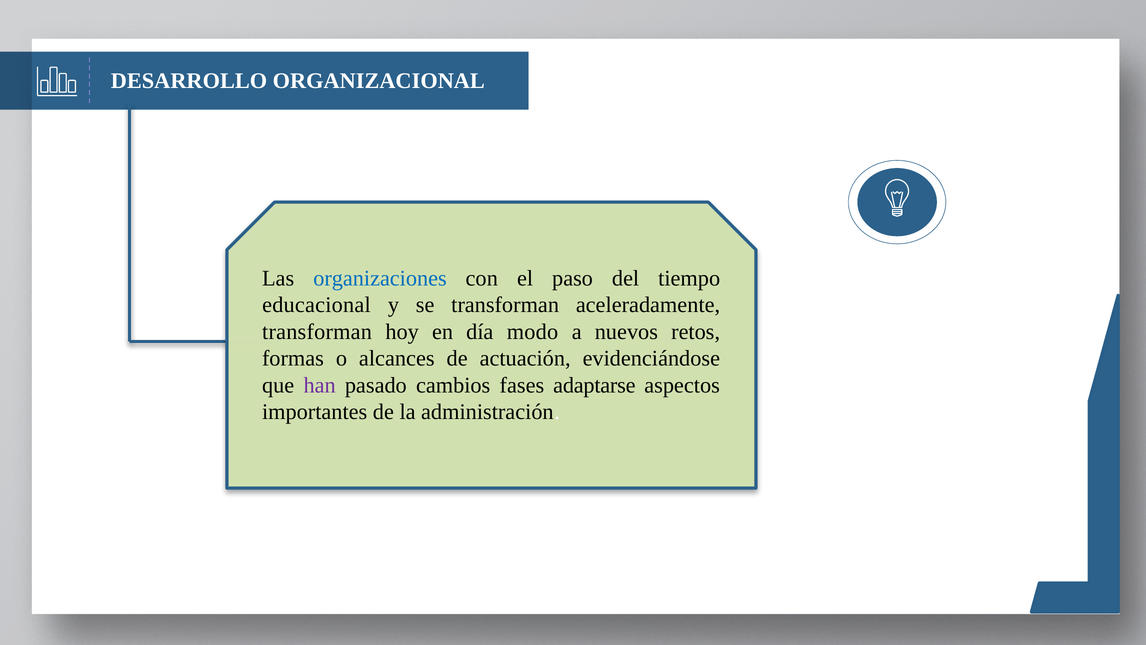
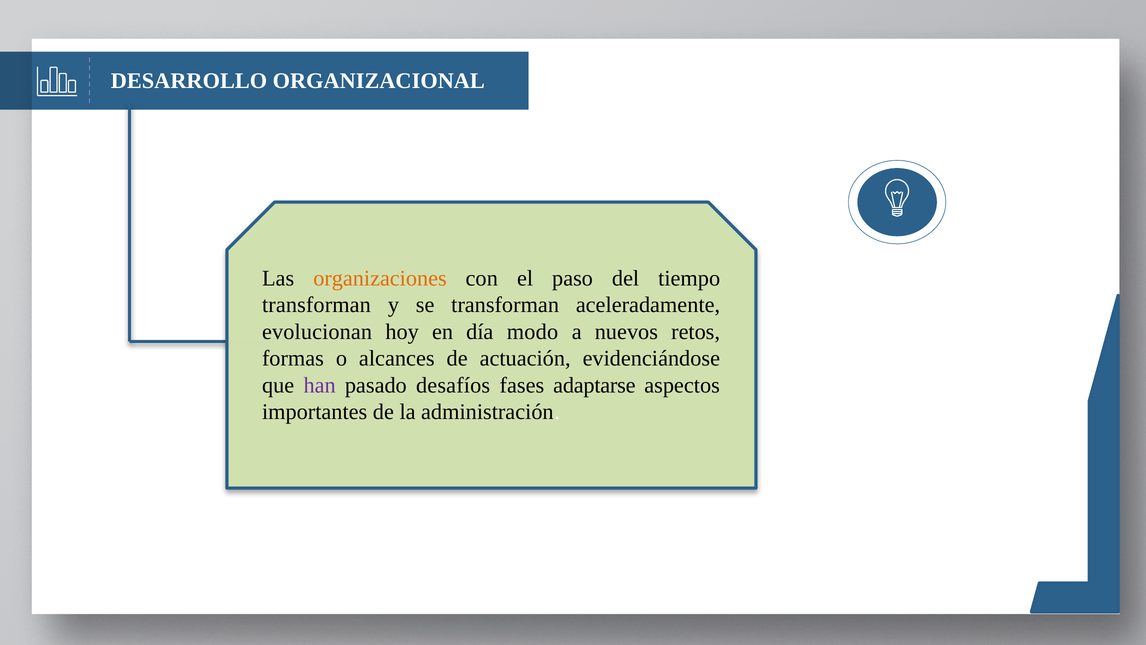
organizaciones colour: blue -> orange
educacional at (316, 305): educacional -> transforman
transforman at (317, 332): transforman -> evolucionan
cambios: cambios -> desafíos
